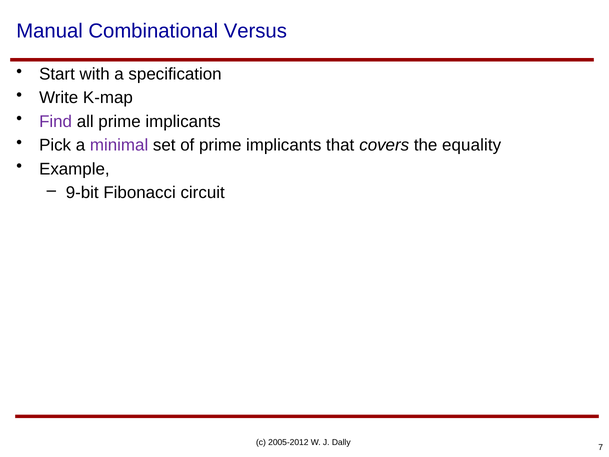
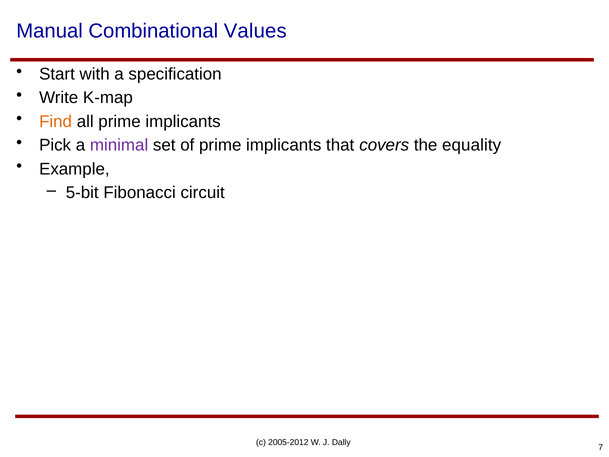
Versus: Versus -> Values
Find colour: purple -> orange
9-bit: 9-bit -> 5-bit
